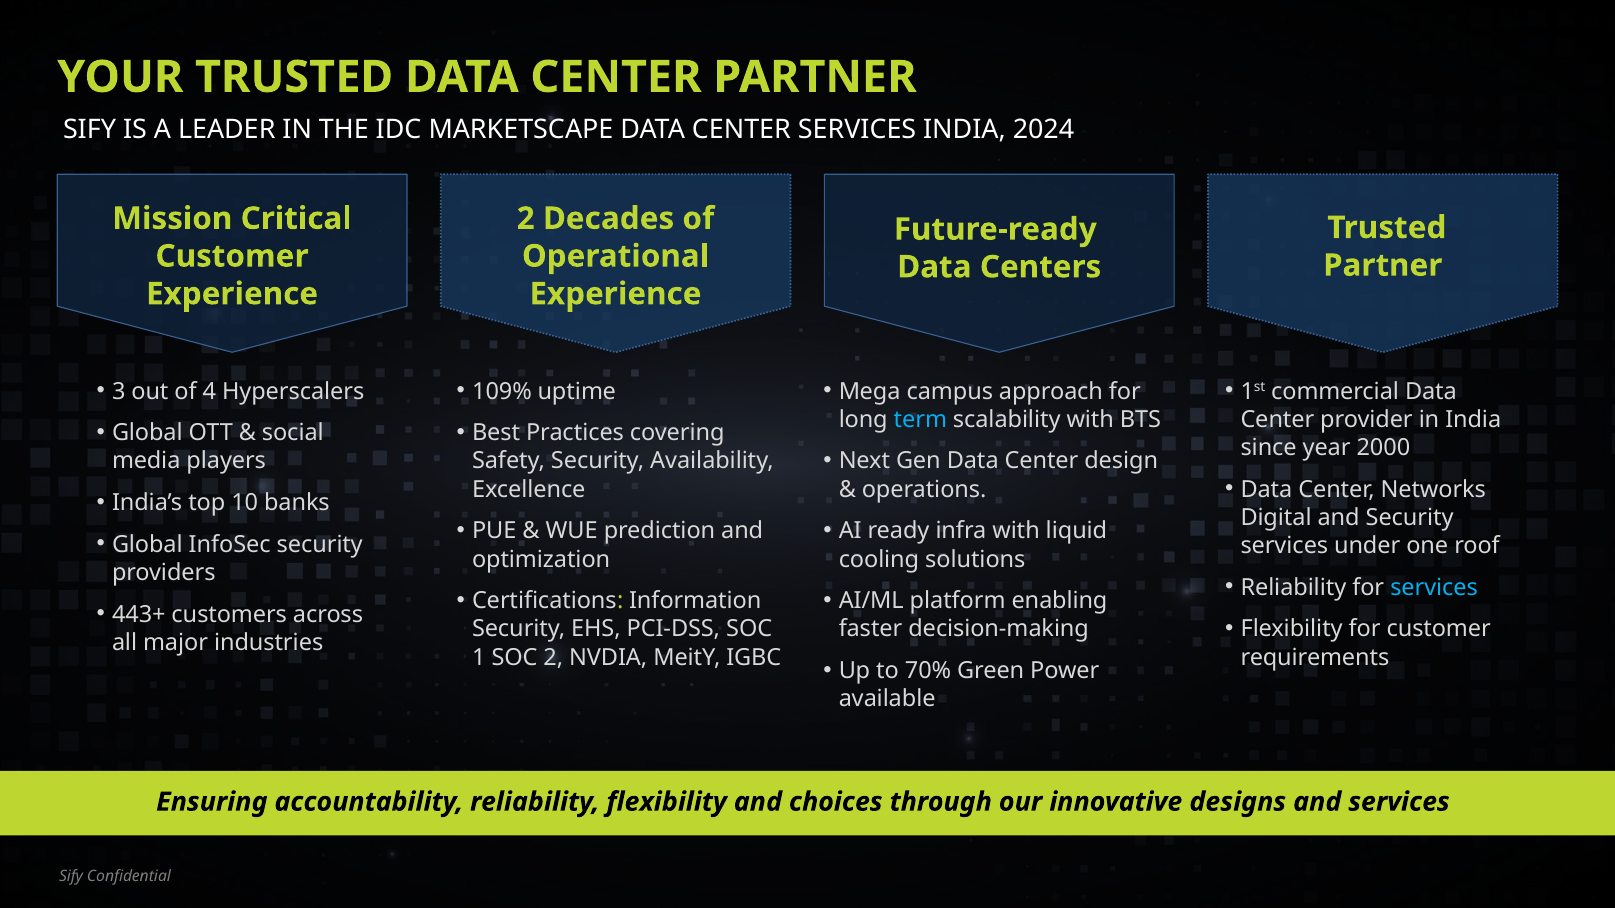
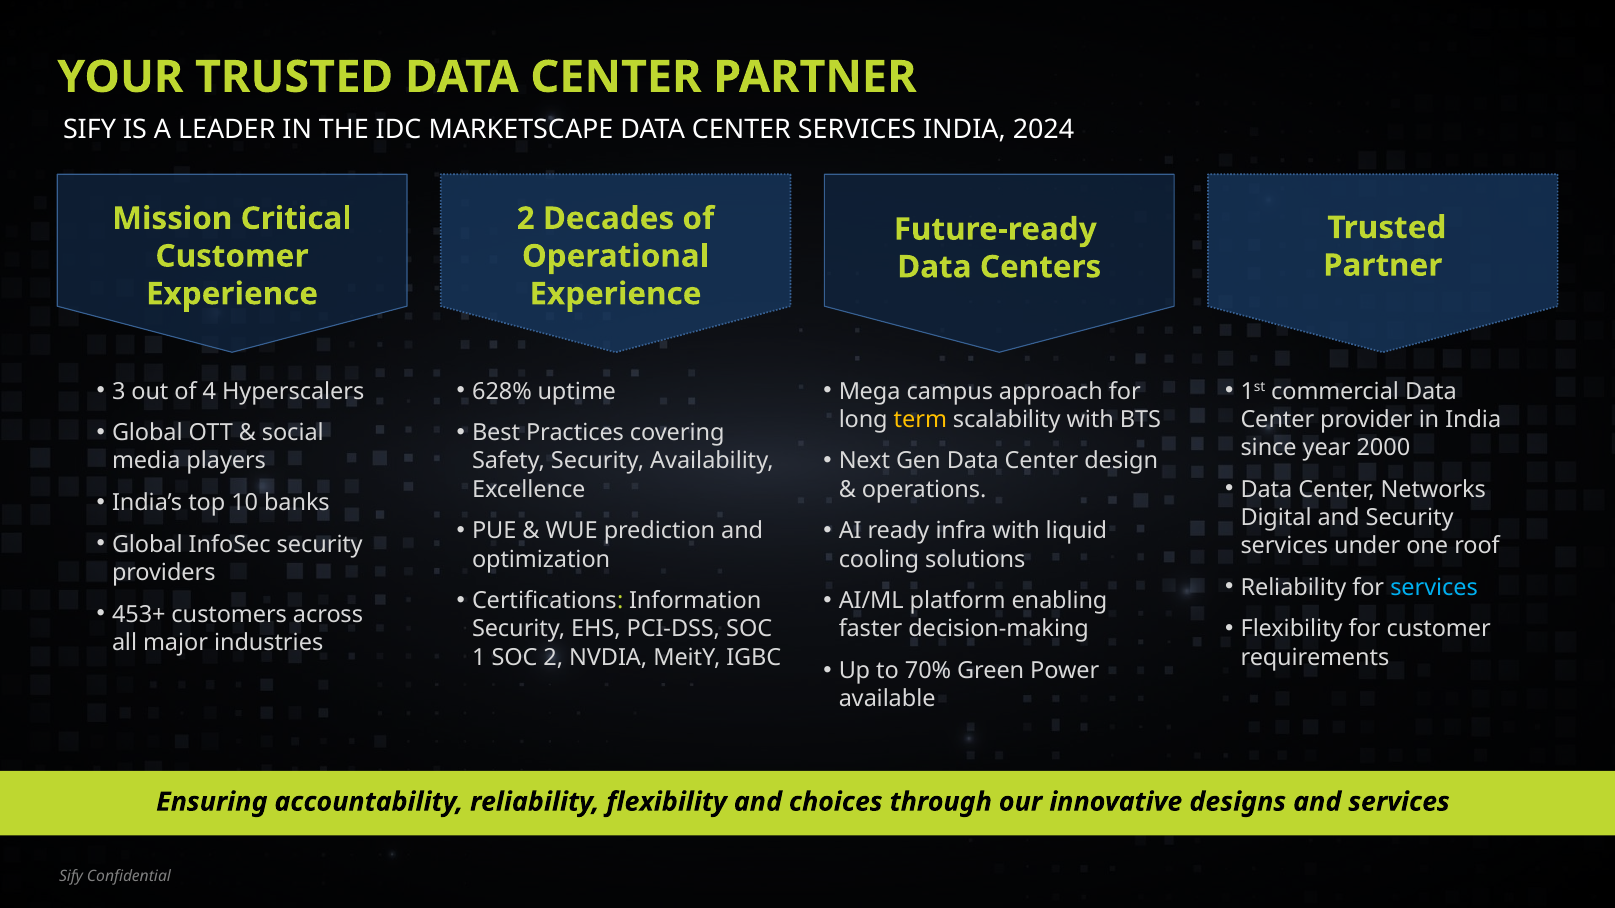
109%: 109% -> 628%
term colour: light blue -> yellow
443+: 443+ -> 453+
